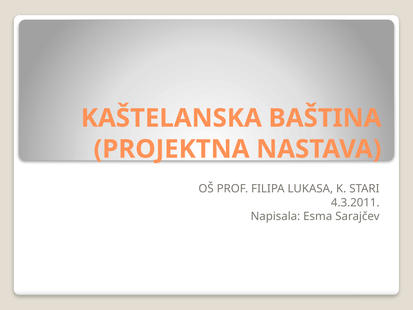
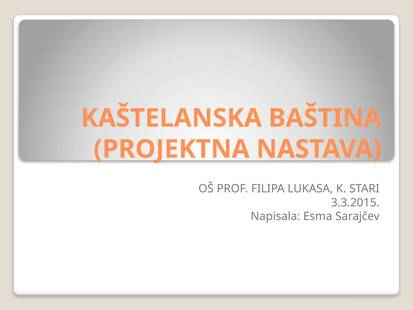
4.3.2011: 4.3.2011 -> 3.3.2015
